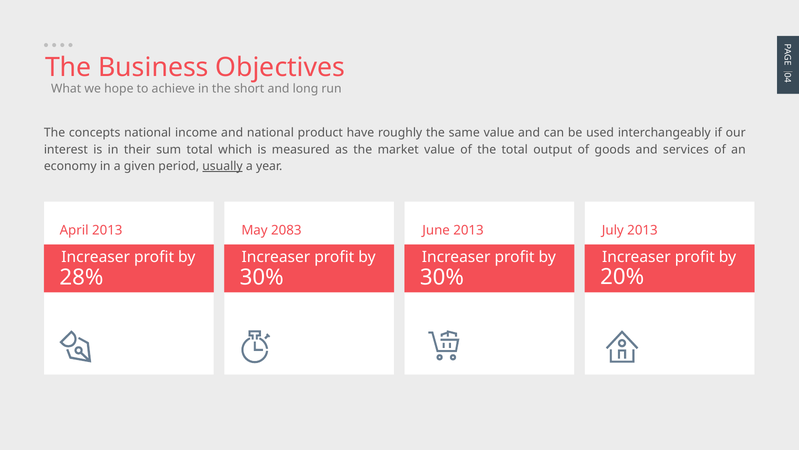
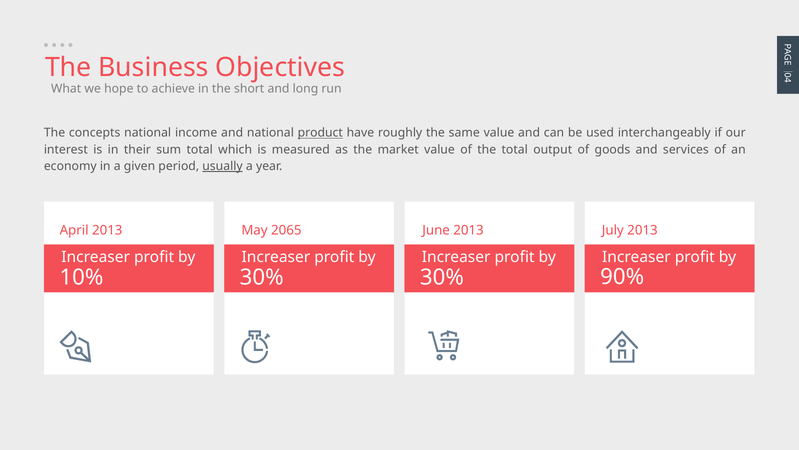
product underline: none -> present
2083: 2083 -> 2065
20%: 20% -> 90%
28%: 28% -> 10%
